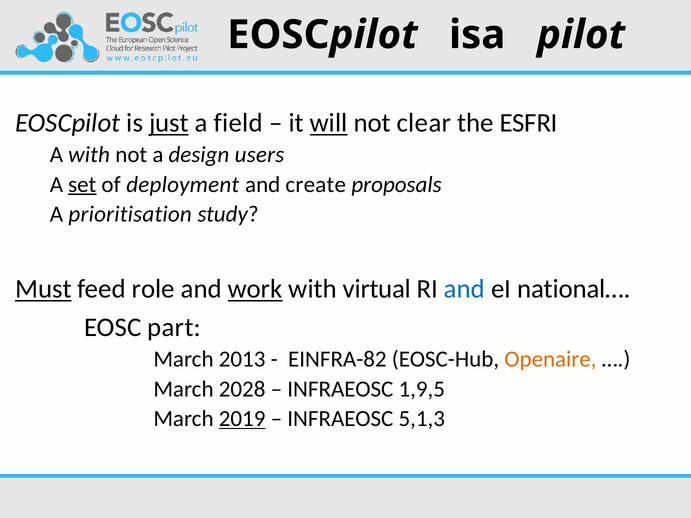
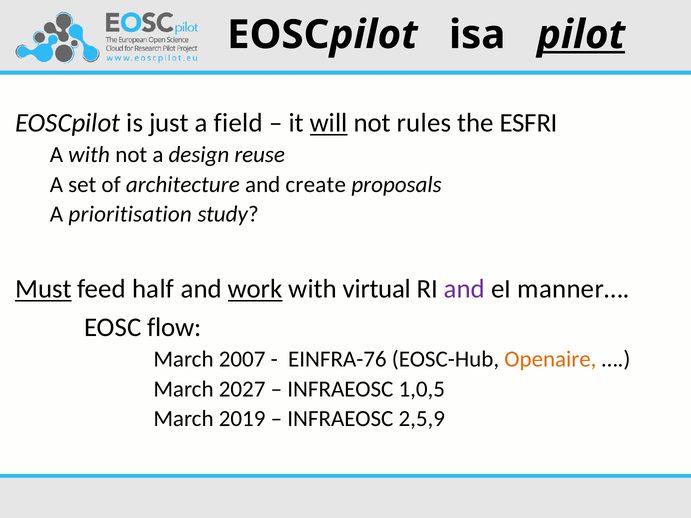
pilot underline: none -> present
just underline: present -> none
clear: clear -> rules
users: users -> reuse
set underline: present -> none
deployment: deployment -> architecture
role: role -> half
and at (465, 289) colour: blue -> purple
national…: national… -> manner…
part: part -> flow
2013: 2013 -> 2007
EINFRA-82: EINFRA-82 -> EINFRA-76
2028: 2028 -> 2027
1,9,5: 1,9,5 -> 1,0,5
2019 underline: present -> none
5,1,3: 5,1,3 -> 2,5,9
